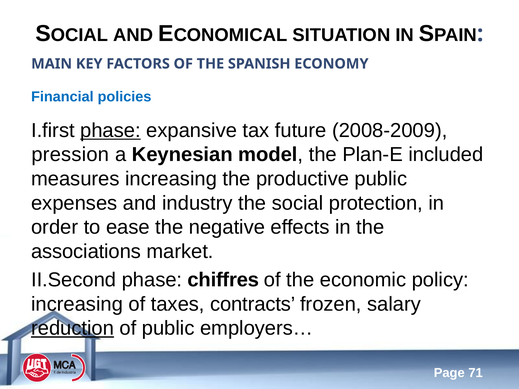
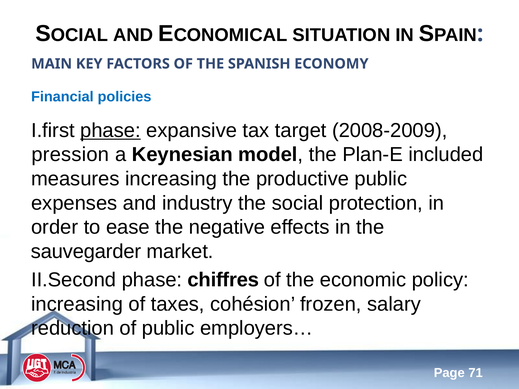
future: future -> target
associations: associations -> sauvegarder
contracts: contracts -> cohésion
reduction underline: present -> none
